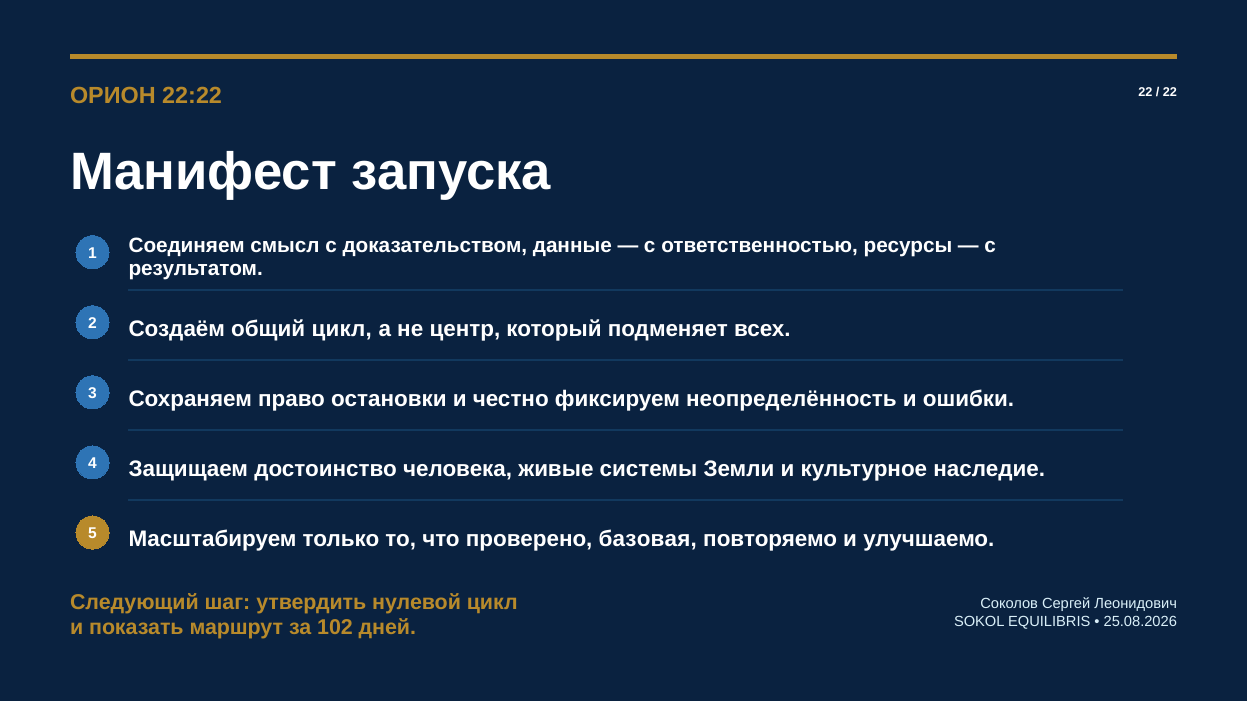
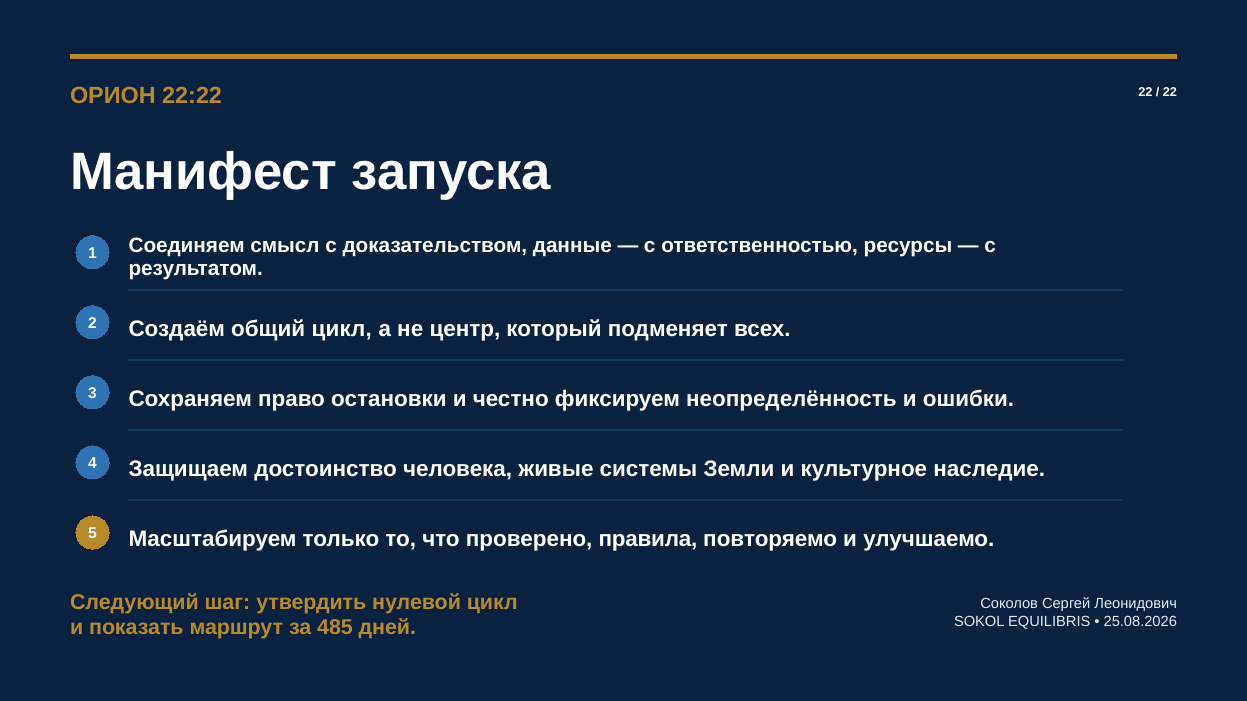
базовая: базовая -> правила
102: 102 -> 485
